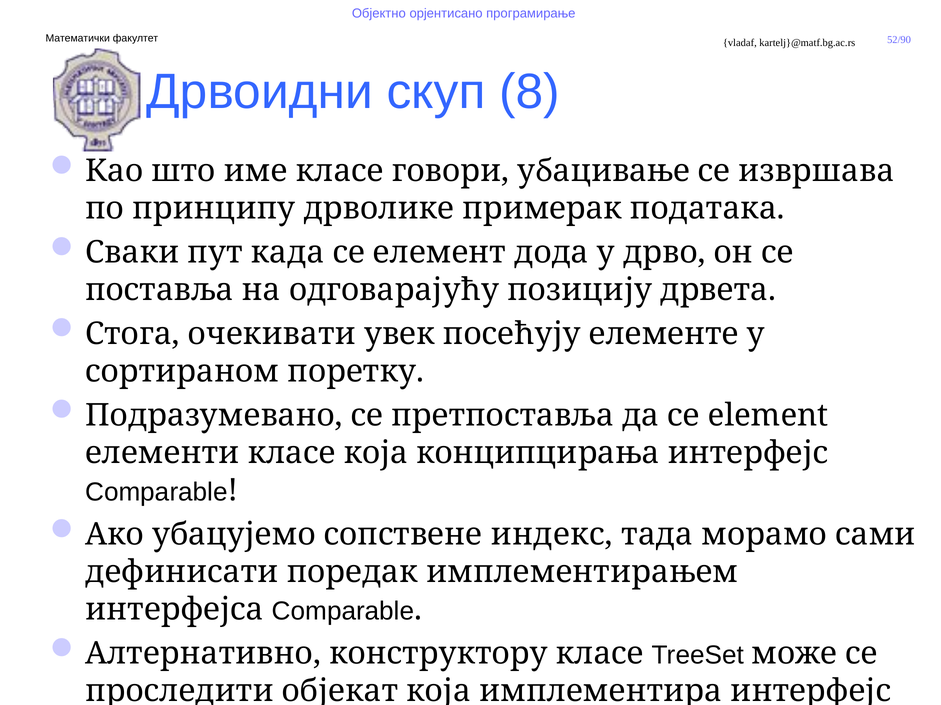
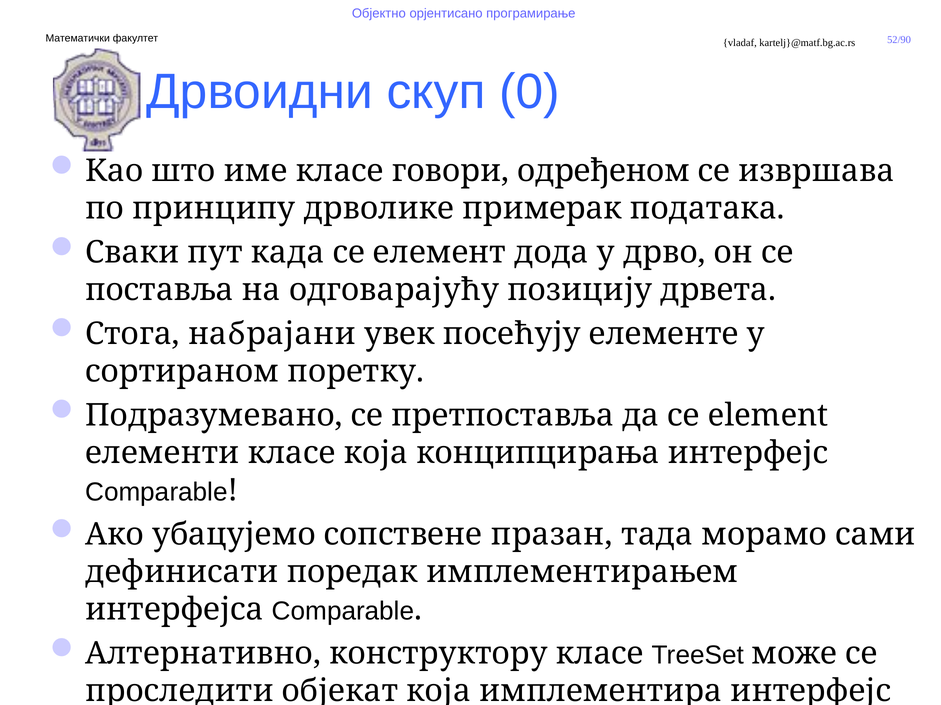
8: 8 -> 0
убацивање: убацивање -> одређеном
очекивати: очекивати -> набрајани
индекс: индекс -> празан
